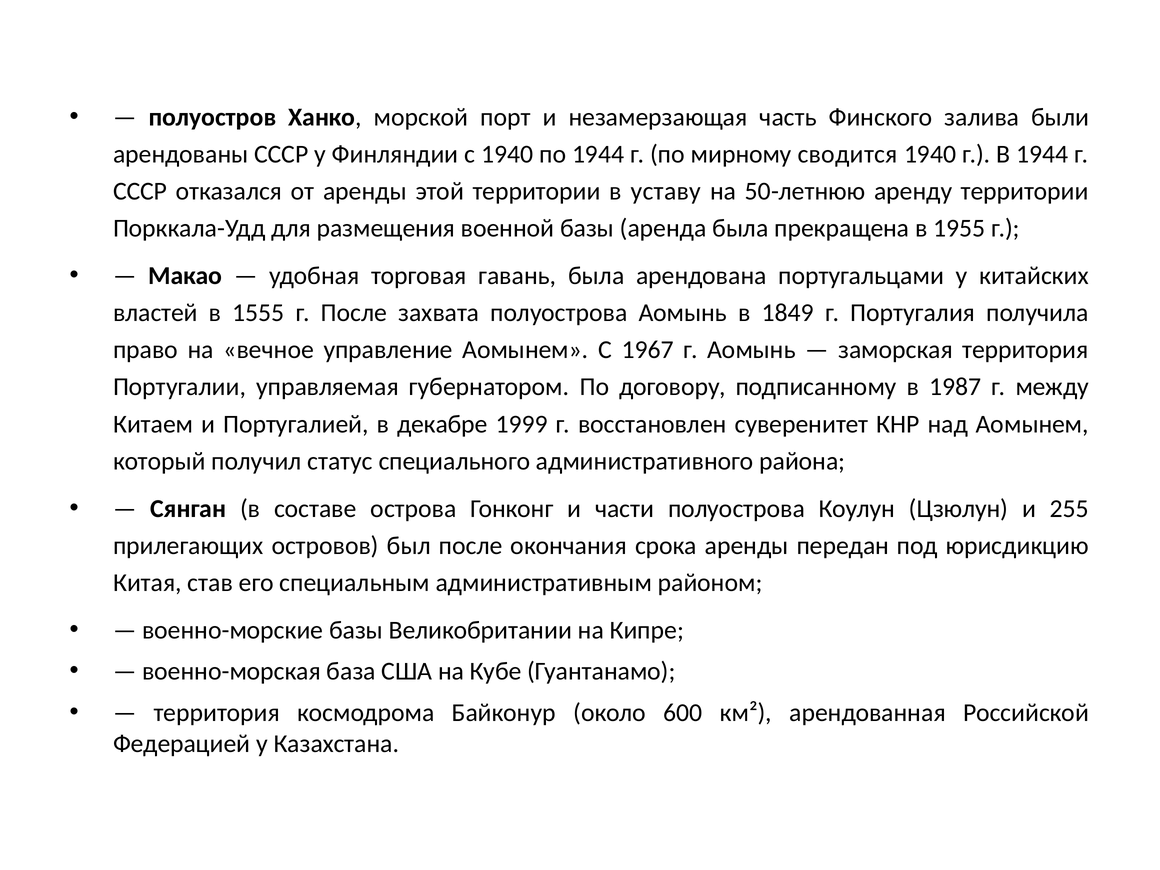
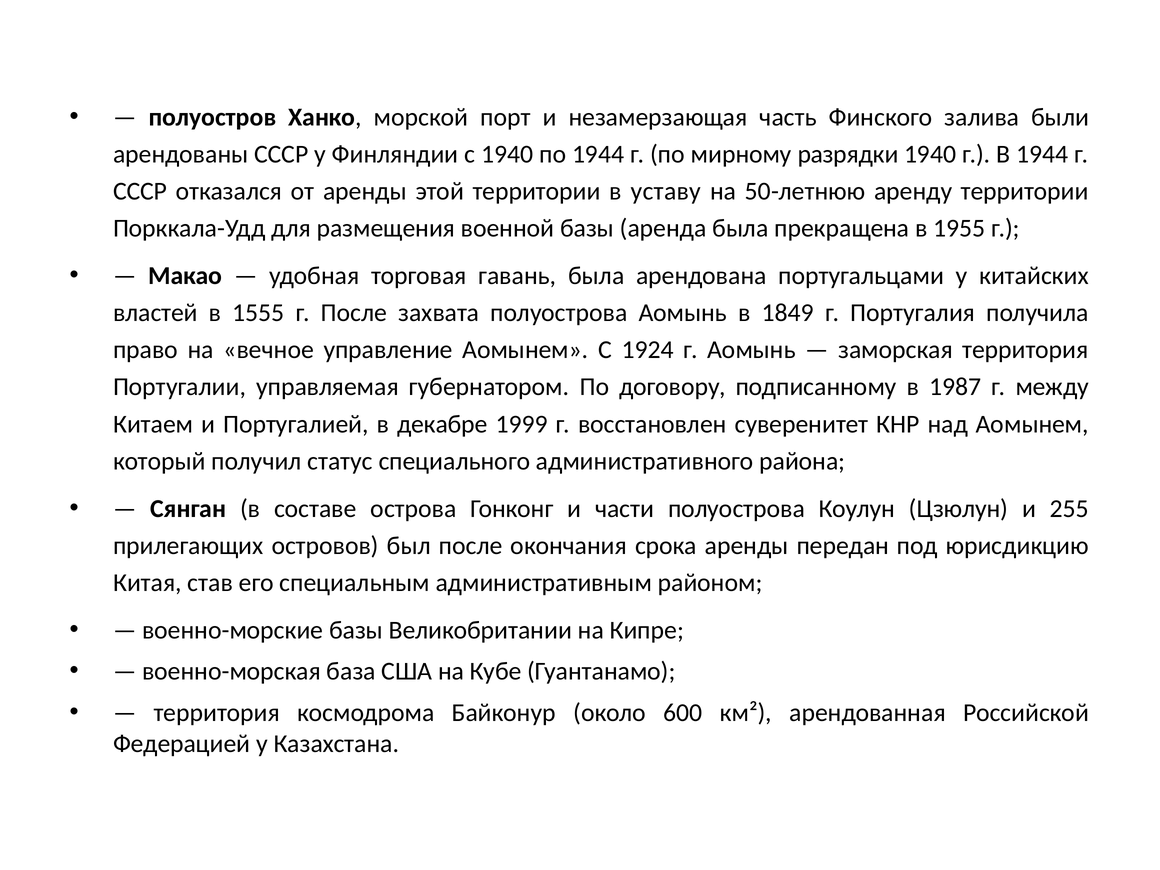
сводится: сводится -> разрядки
1967: 1967 -> 1924
